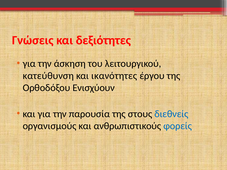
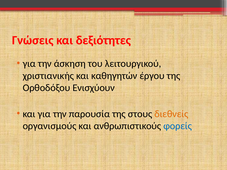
κατεύθυνση: κατεύθυνση -> χριστιανικής
ικανότητες: ικανότητες -> καθηγητών
διεθνείς colour: blue -> orange
